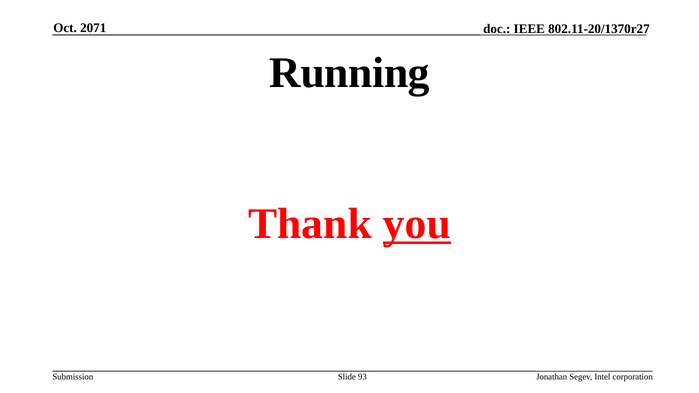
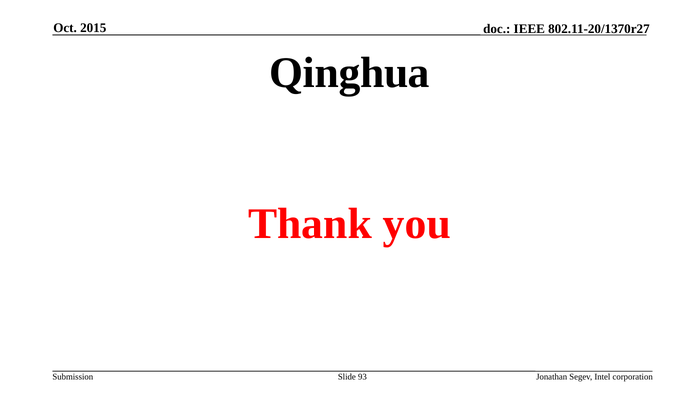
2071: 2071 -> 2015
Running: Running -> Qinghua
you underline: present -> none
